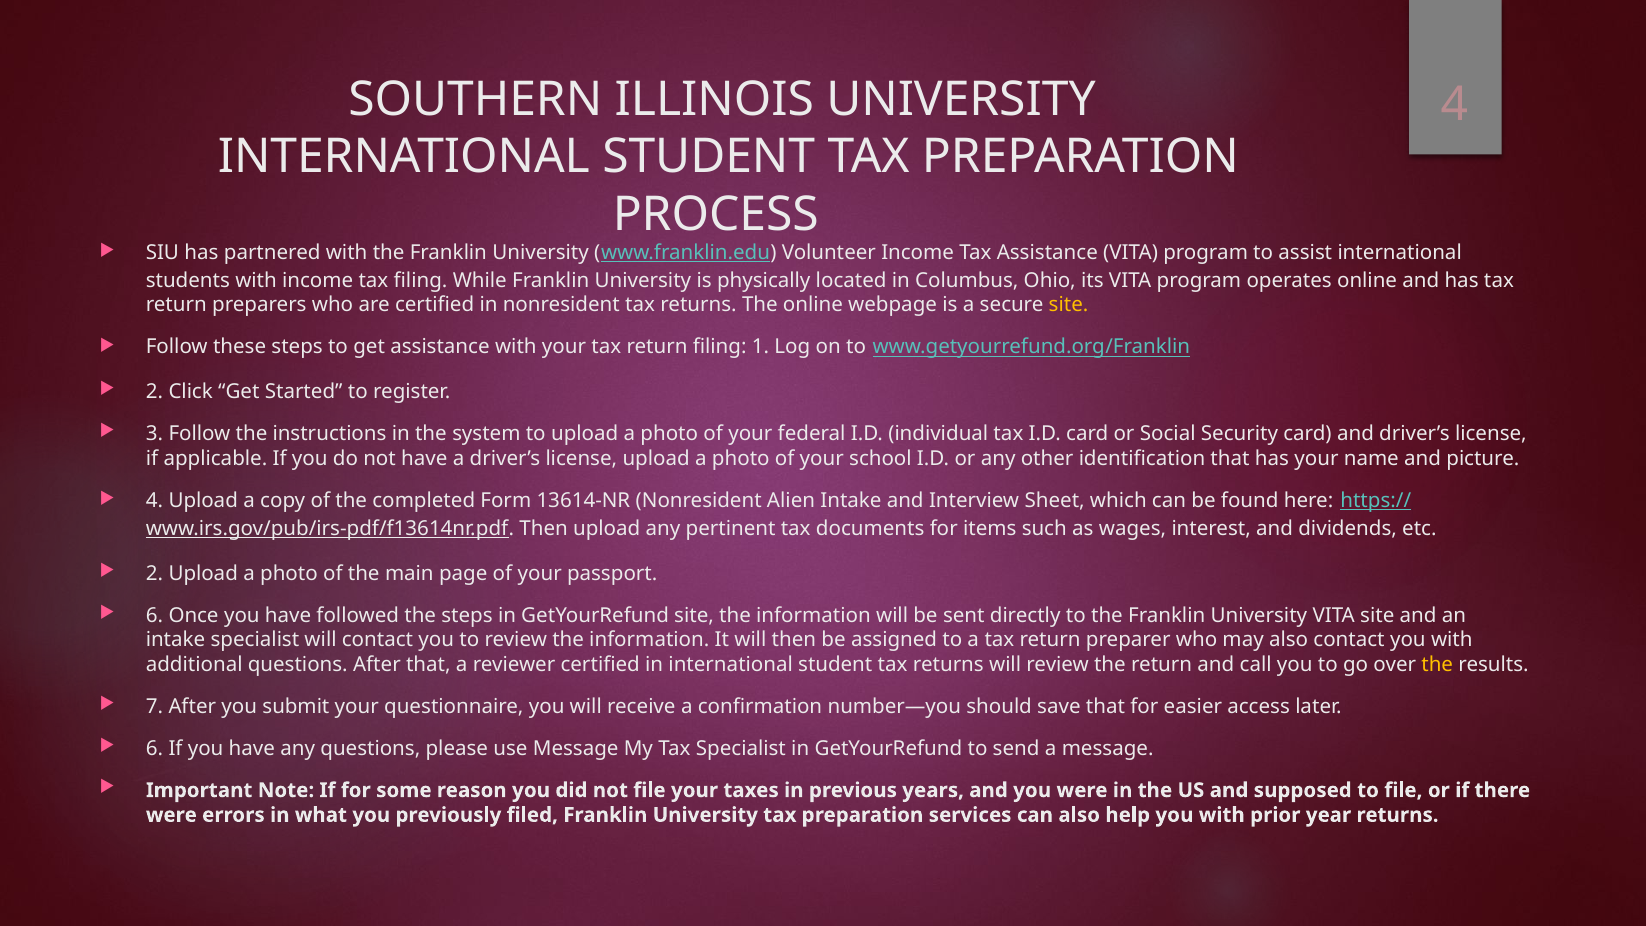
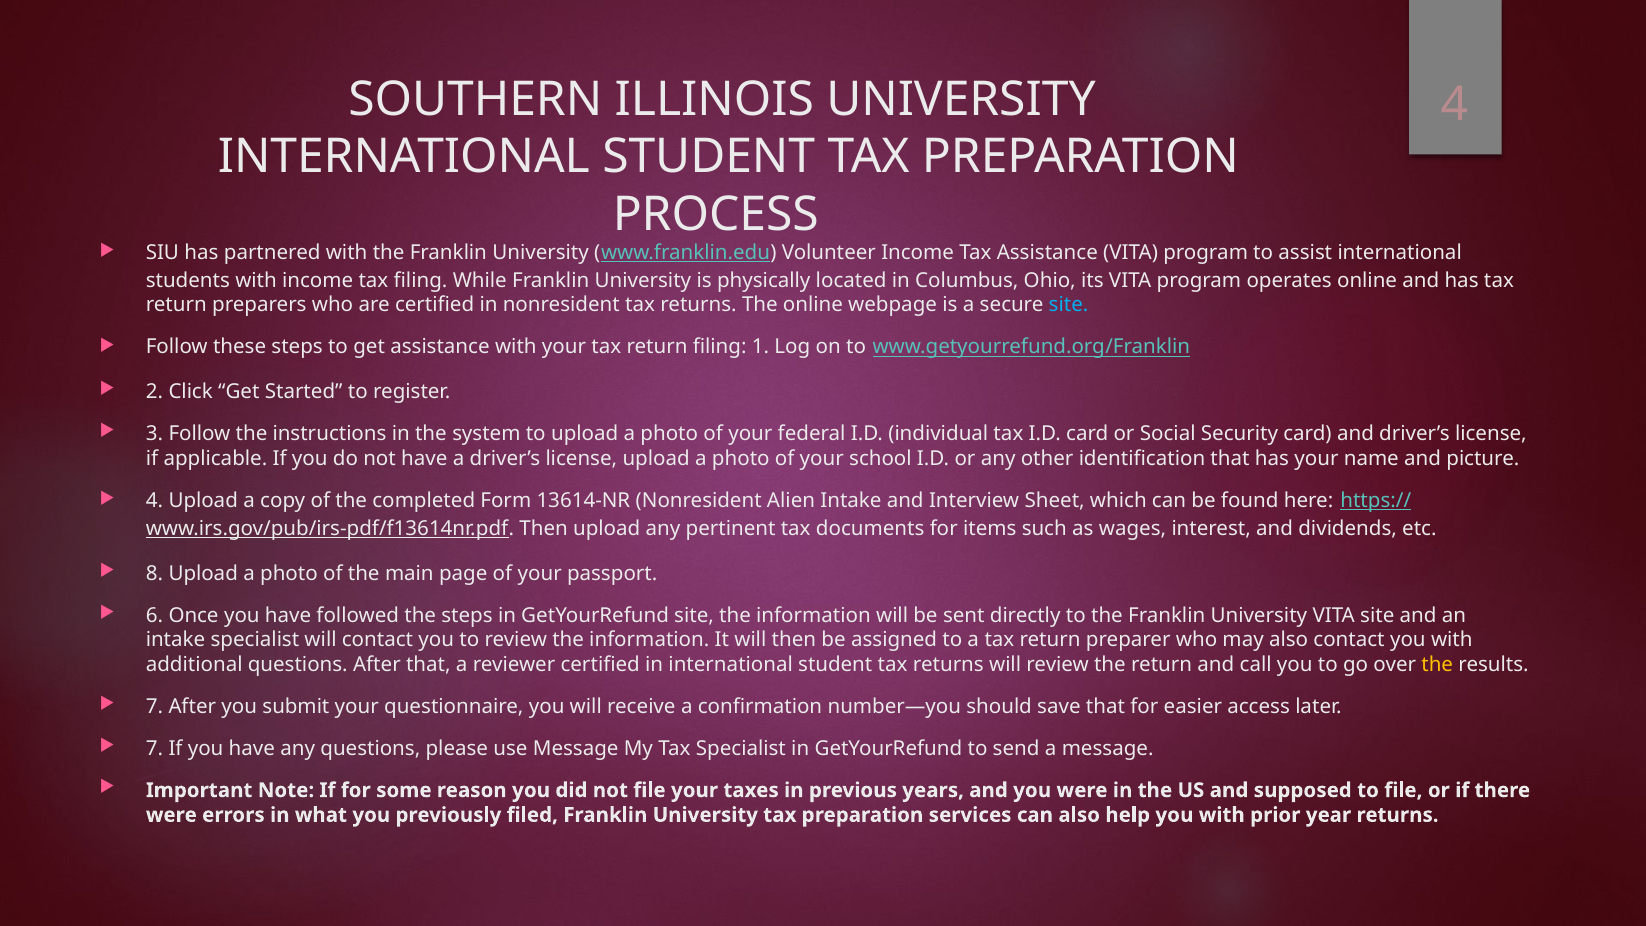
site at (1069, 305) colour: yellow -> light blue
2 at (155, 573): 2 -> 8
6 at (155, 748): 6 -> 7
